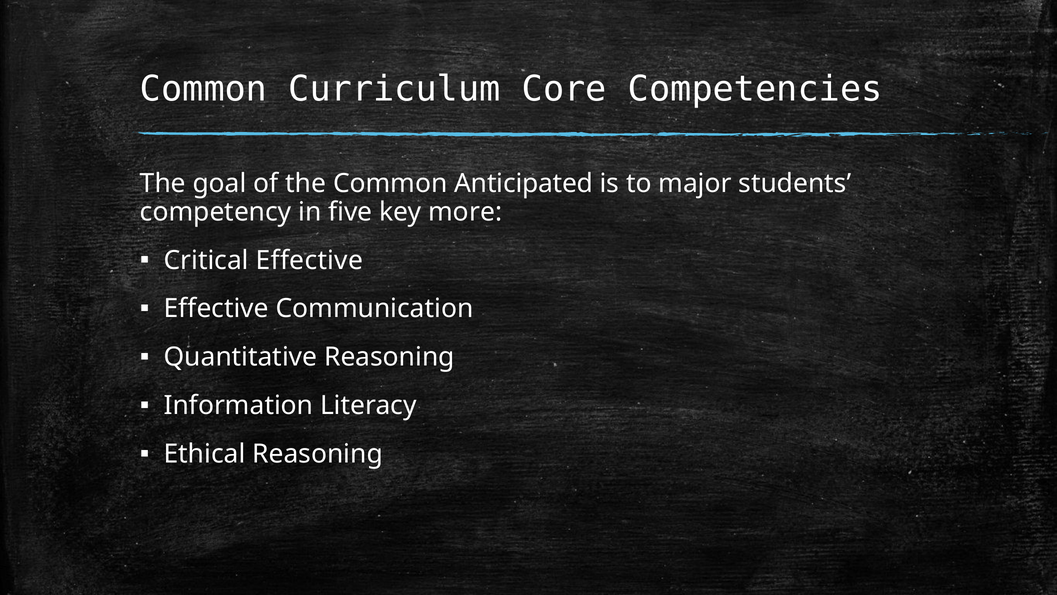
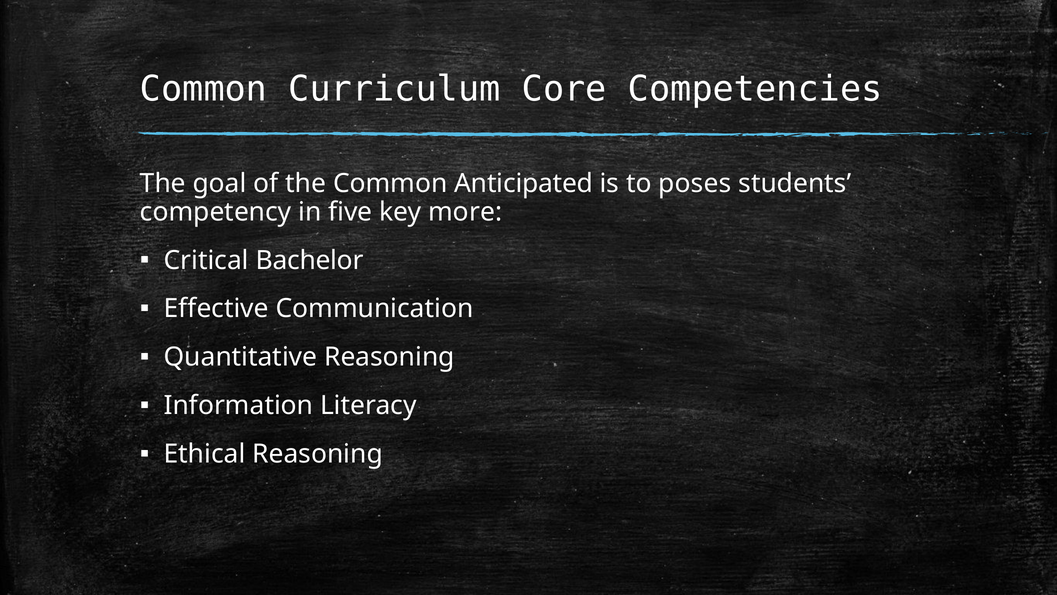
major: major -> poses
Critical Effective: Effective -> Bachelor
